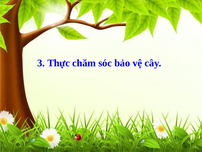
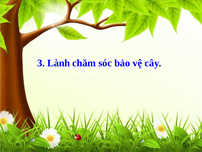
Thực: Thực -> Lành
